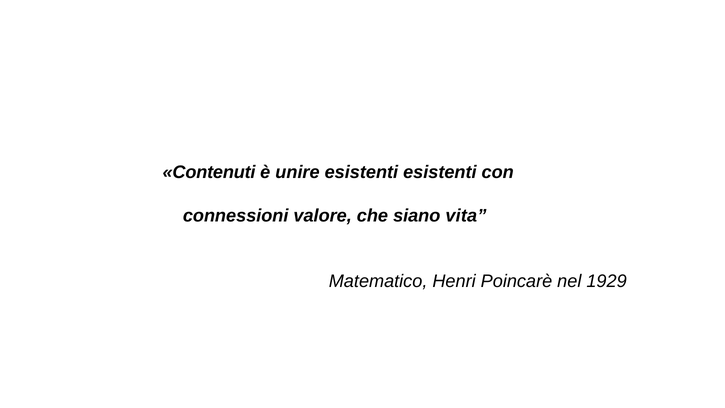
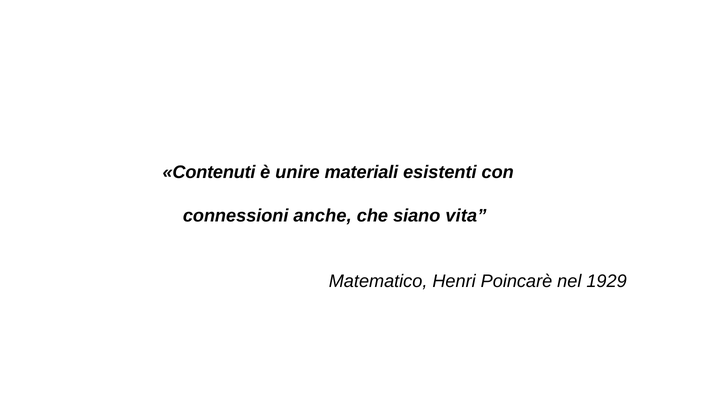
unire esistenti: esistenti -> materiali
valore: valore -> anche
